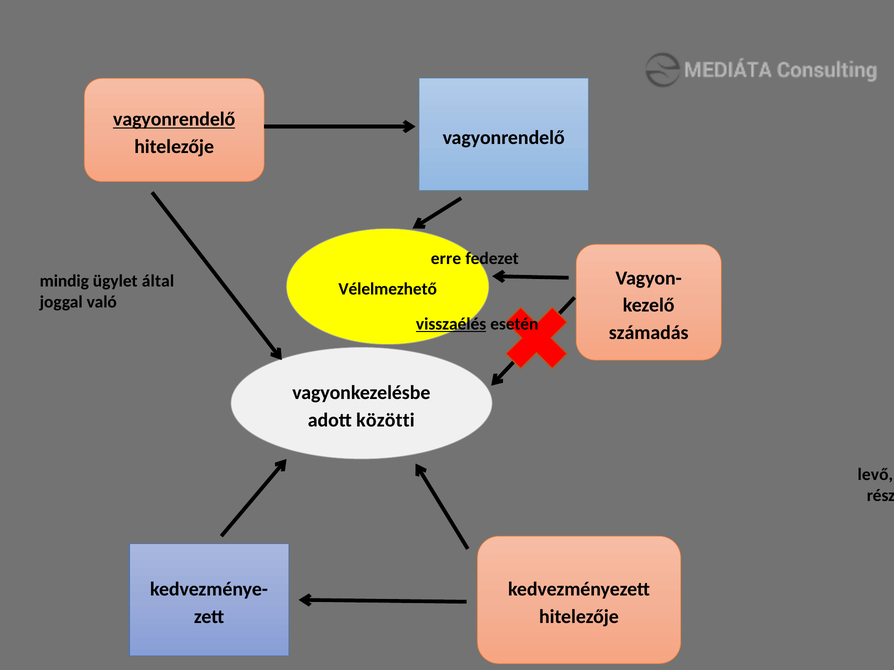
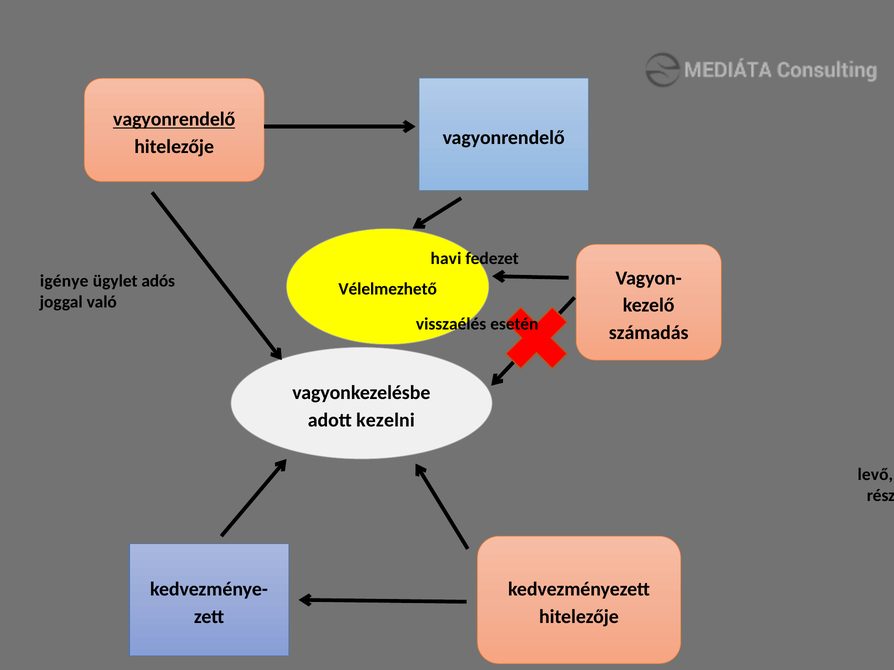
erre: erre -> havi
mindig: mindig -> igénye
által: által -> adós
visszaélés underline: present -> none
közötti: közötti -> kezelni
